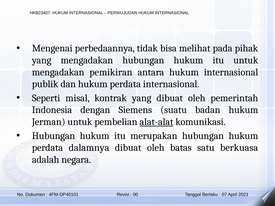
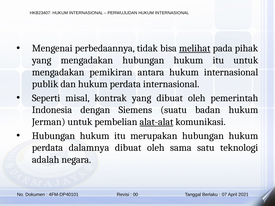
melihat underline: none -> present
batas: batas -> sama
berkuasa: berkuasa -> teknologi
